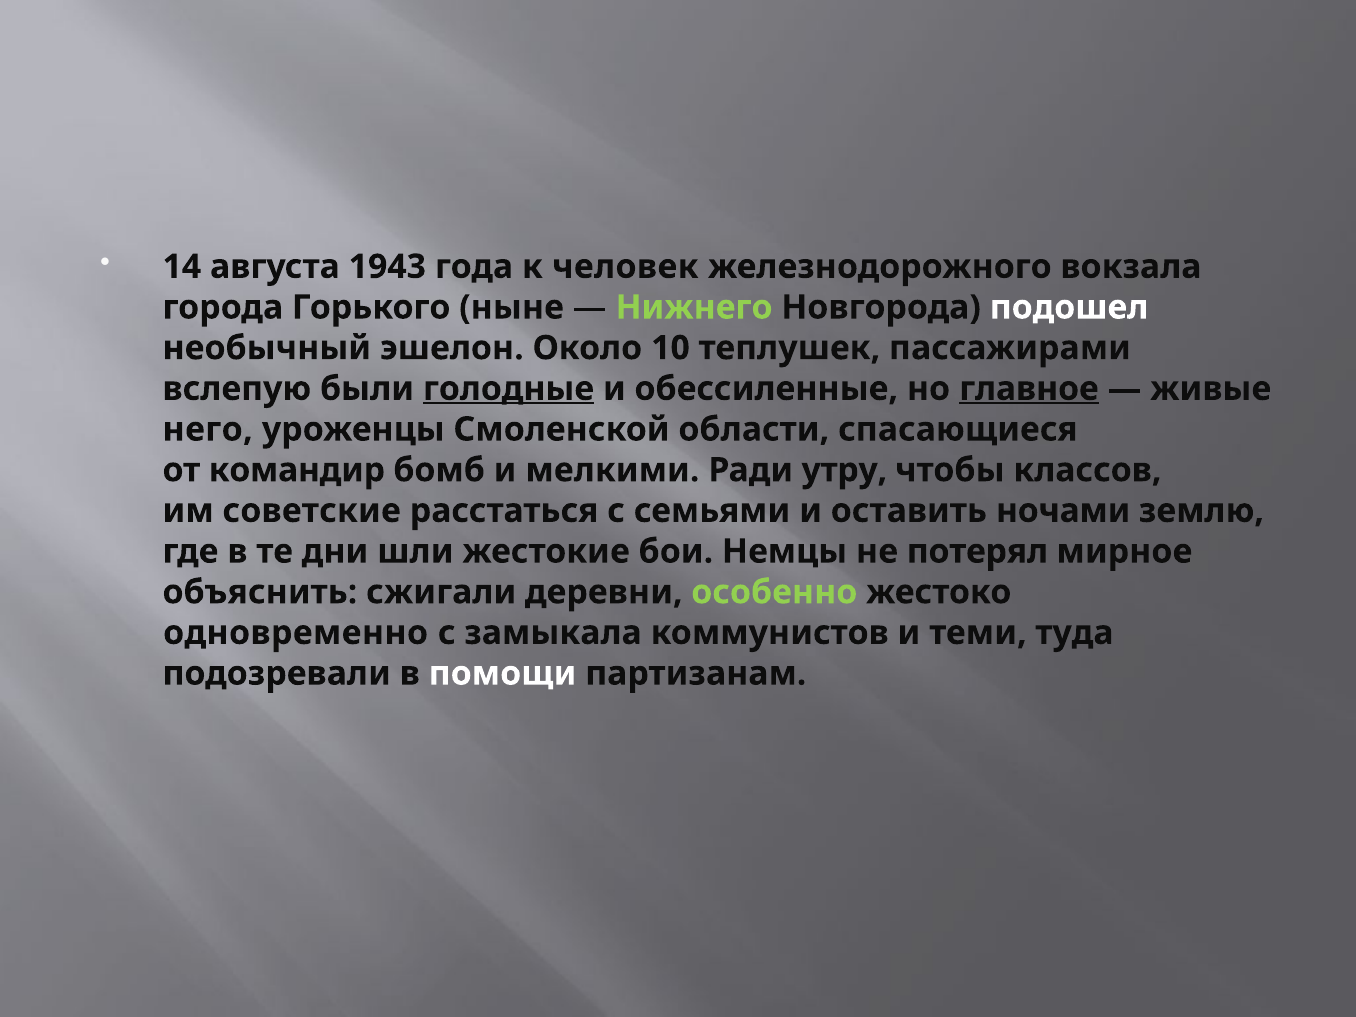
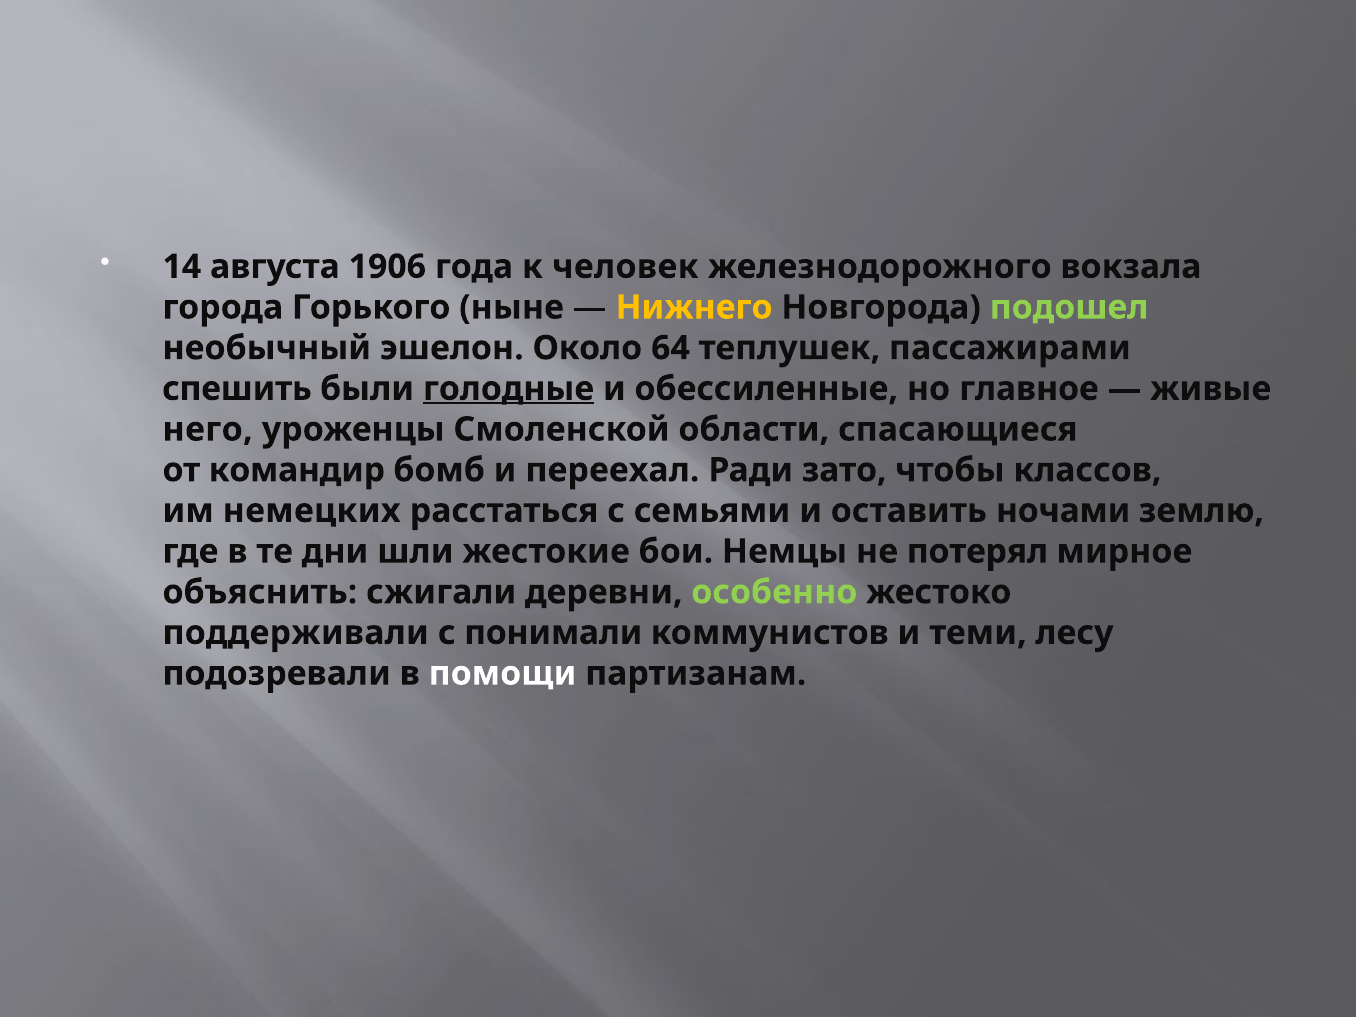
1943: 1943 -> 1906
Нижнего colour: light green -> yellow
подошел colour: white -> light green
10: 10 -> 64
вслепую: вслепую -> спешить
главное underline: present -> none
мелкими: мелкими -> переехал
утру: утру -> зато
советские: советские -> немецких
одновременно: одновременно -> поддерживали
замыкала: замыкала -> понимали
туда: туда -> лесу
